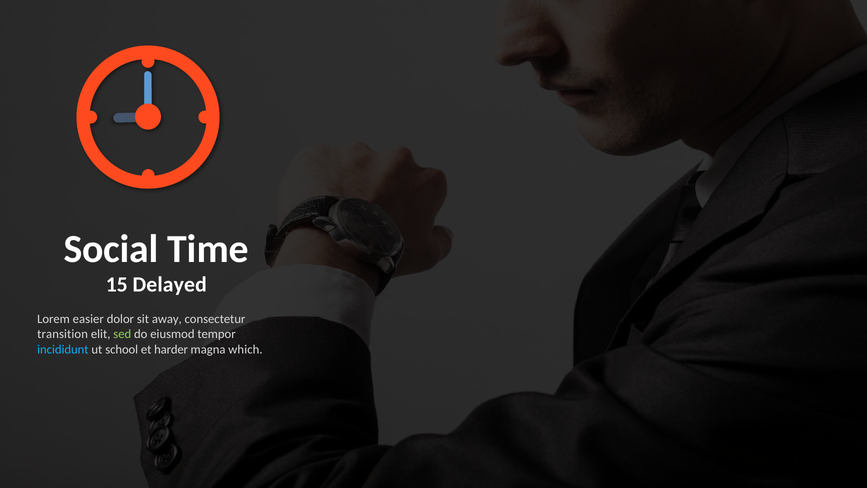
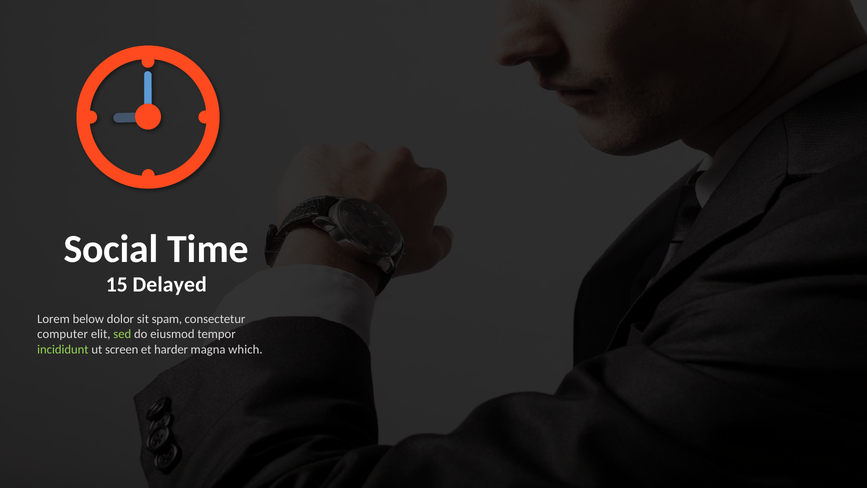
easier: easier -> below
away: away -> spam
transition: transition -> computer
incididunt colour: light blue -> light green
school: school -> screen
